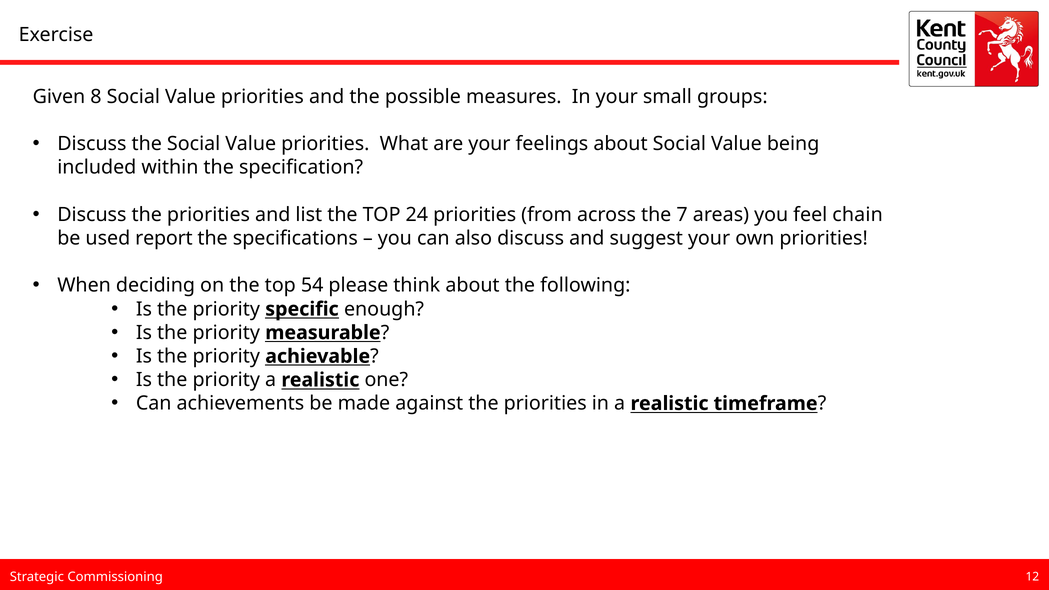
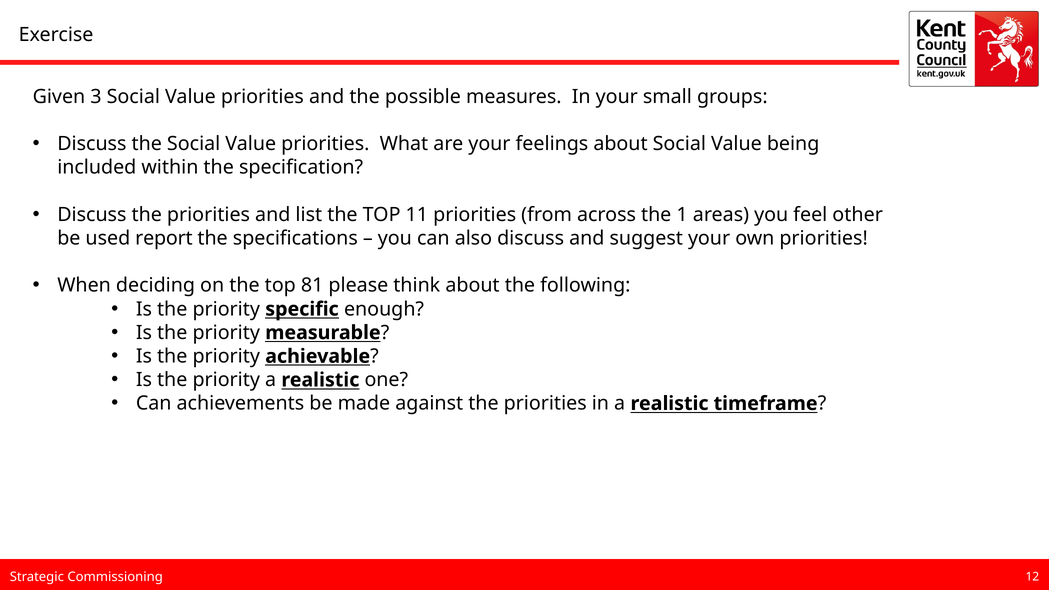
8: 8 -> 3
24: 24 -> 11
7: 7 -> 1
chain: chain -> other
54: 54 -> 81
